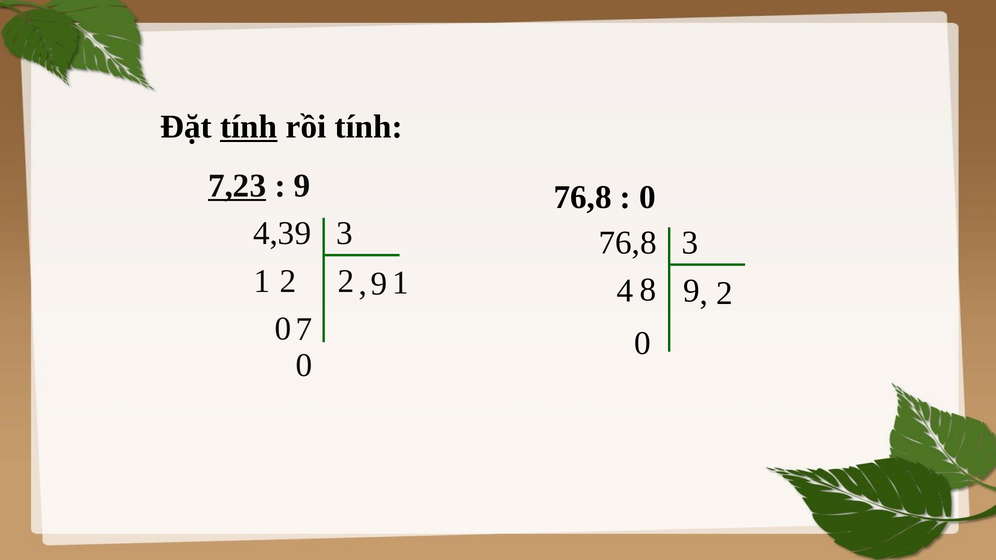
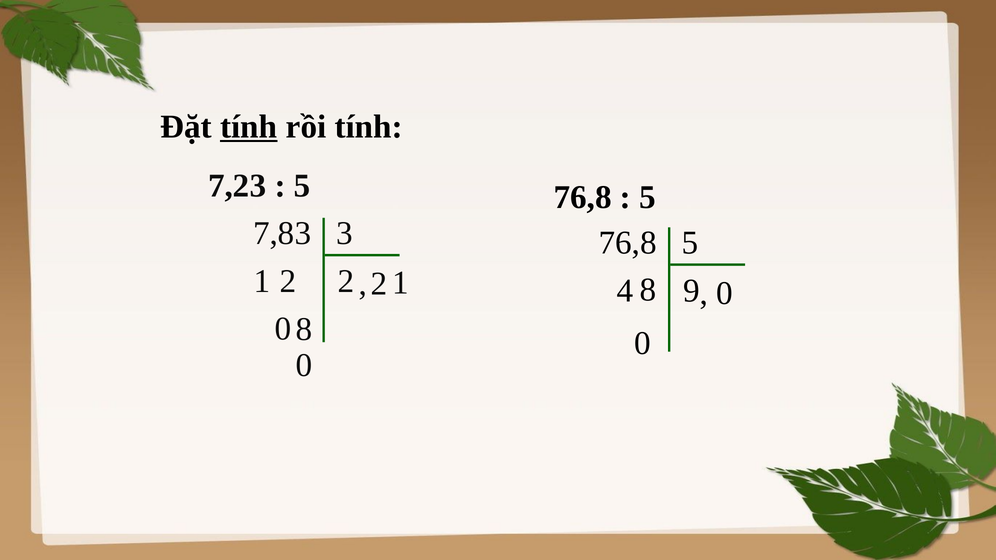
7,23 underline: present -> none
9 at (302, 186): 9 -> 5
0 at (648, 197): 0 -> 5
4,39: 4,39 -> 7,83
76,8 3: 3 -> 5
2 9: 9 -> 2
4 2: 2 -> 0
7 at (304, 329): 7 -> 8
